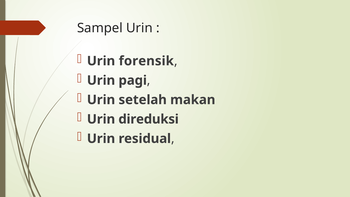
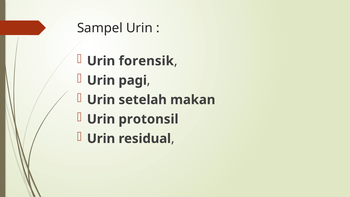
direduksi: direduksi -> protonsil
